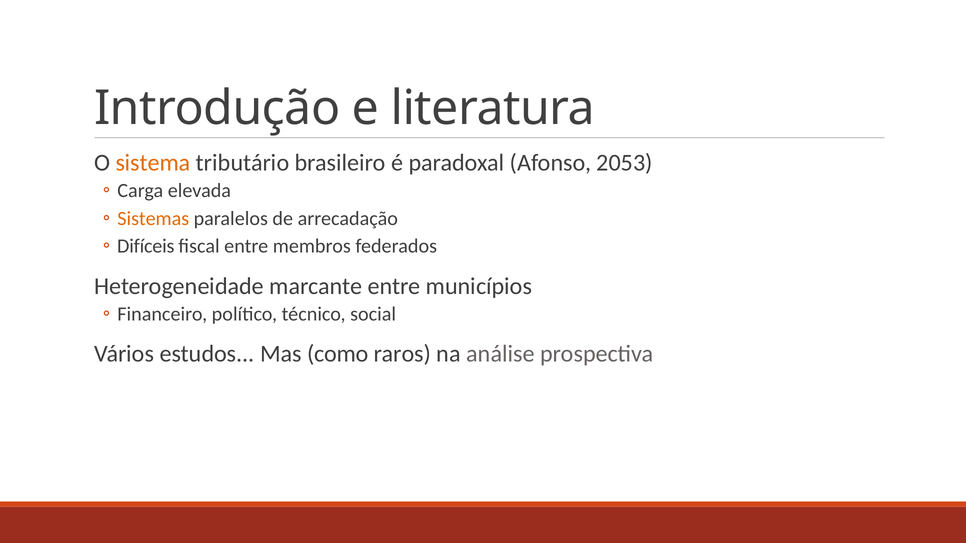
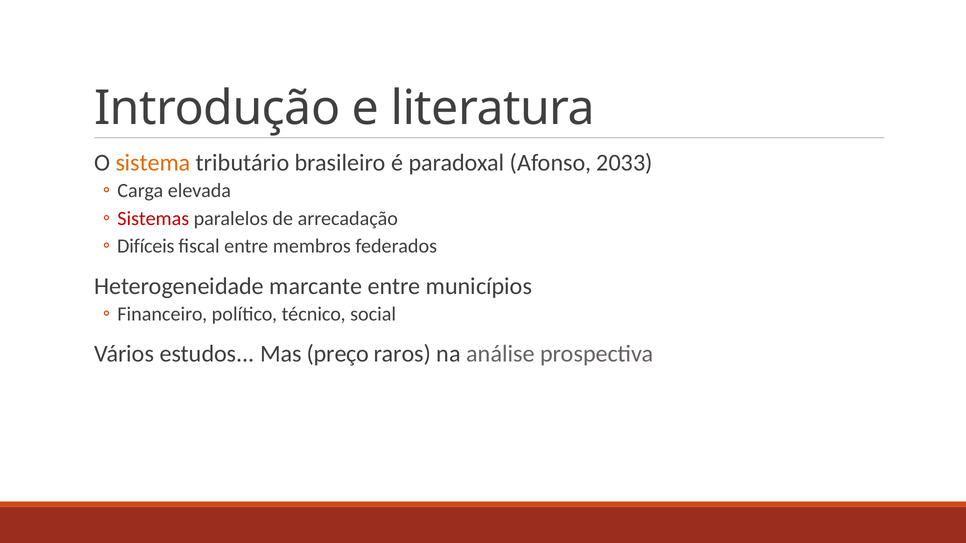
2053: 2053 -> 2033
Sistemas colour: orange -> red
como: como -> preço
